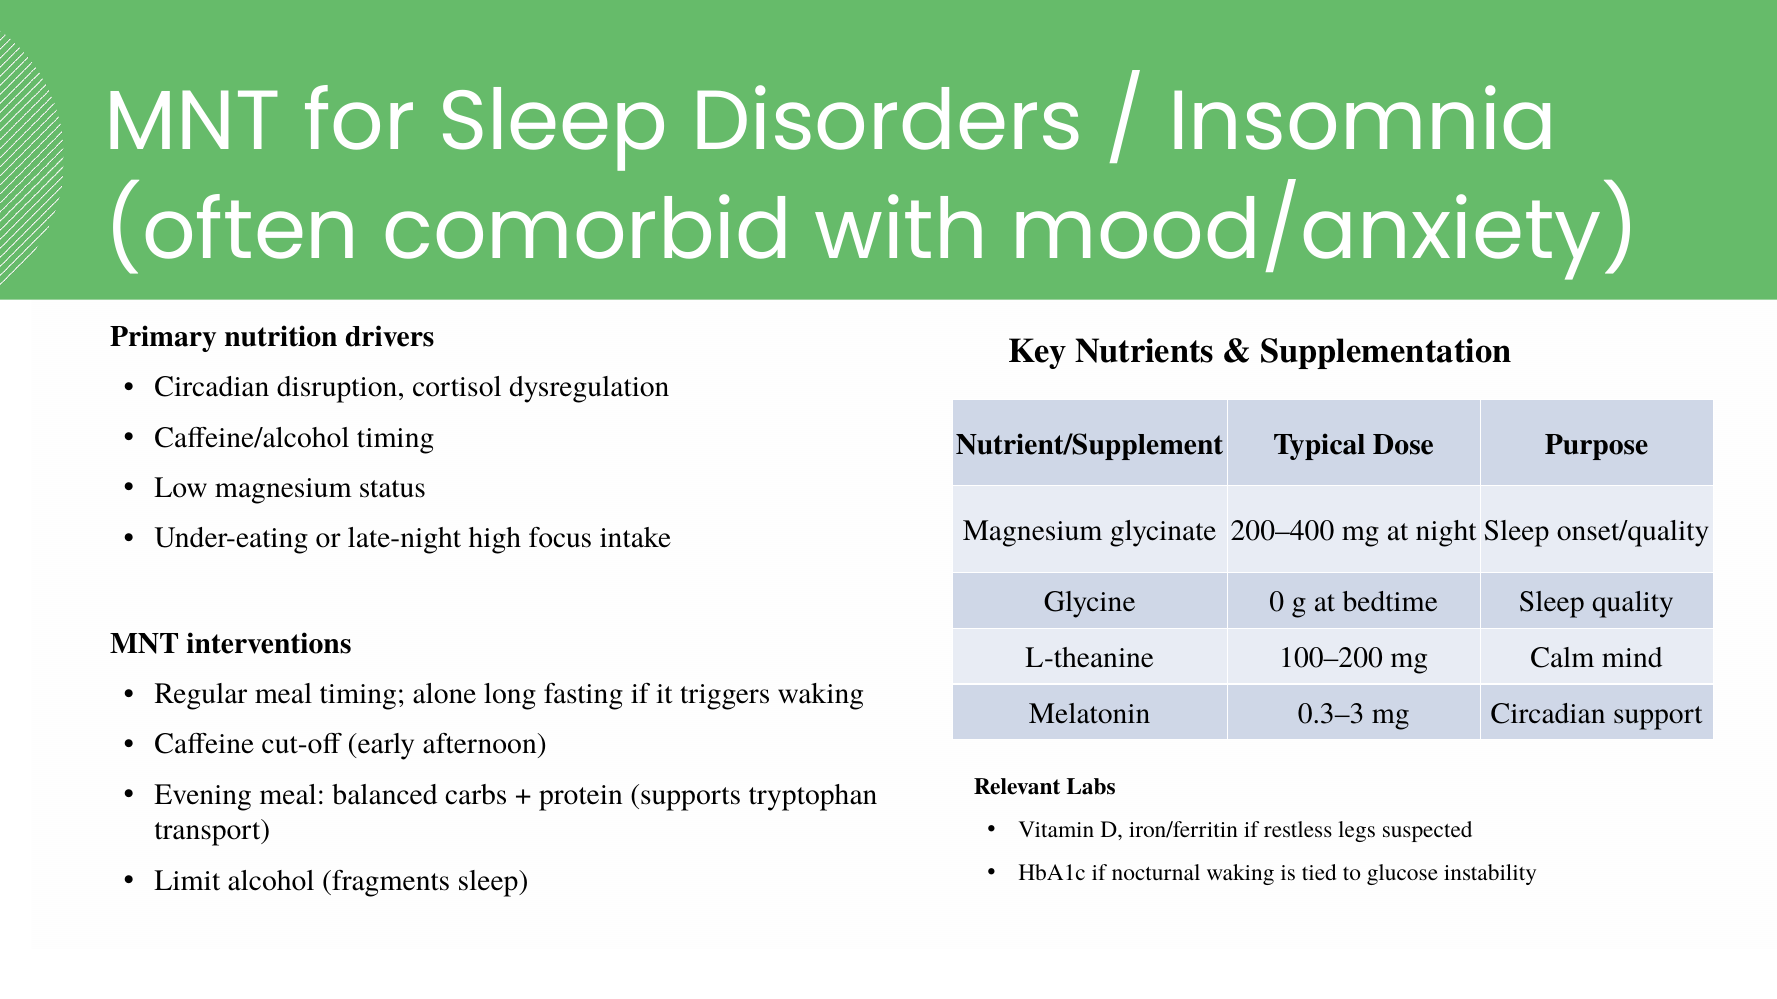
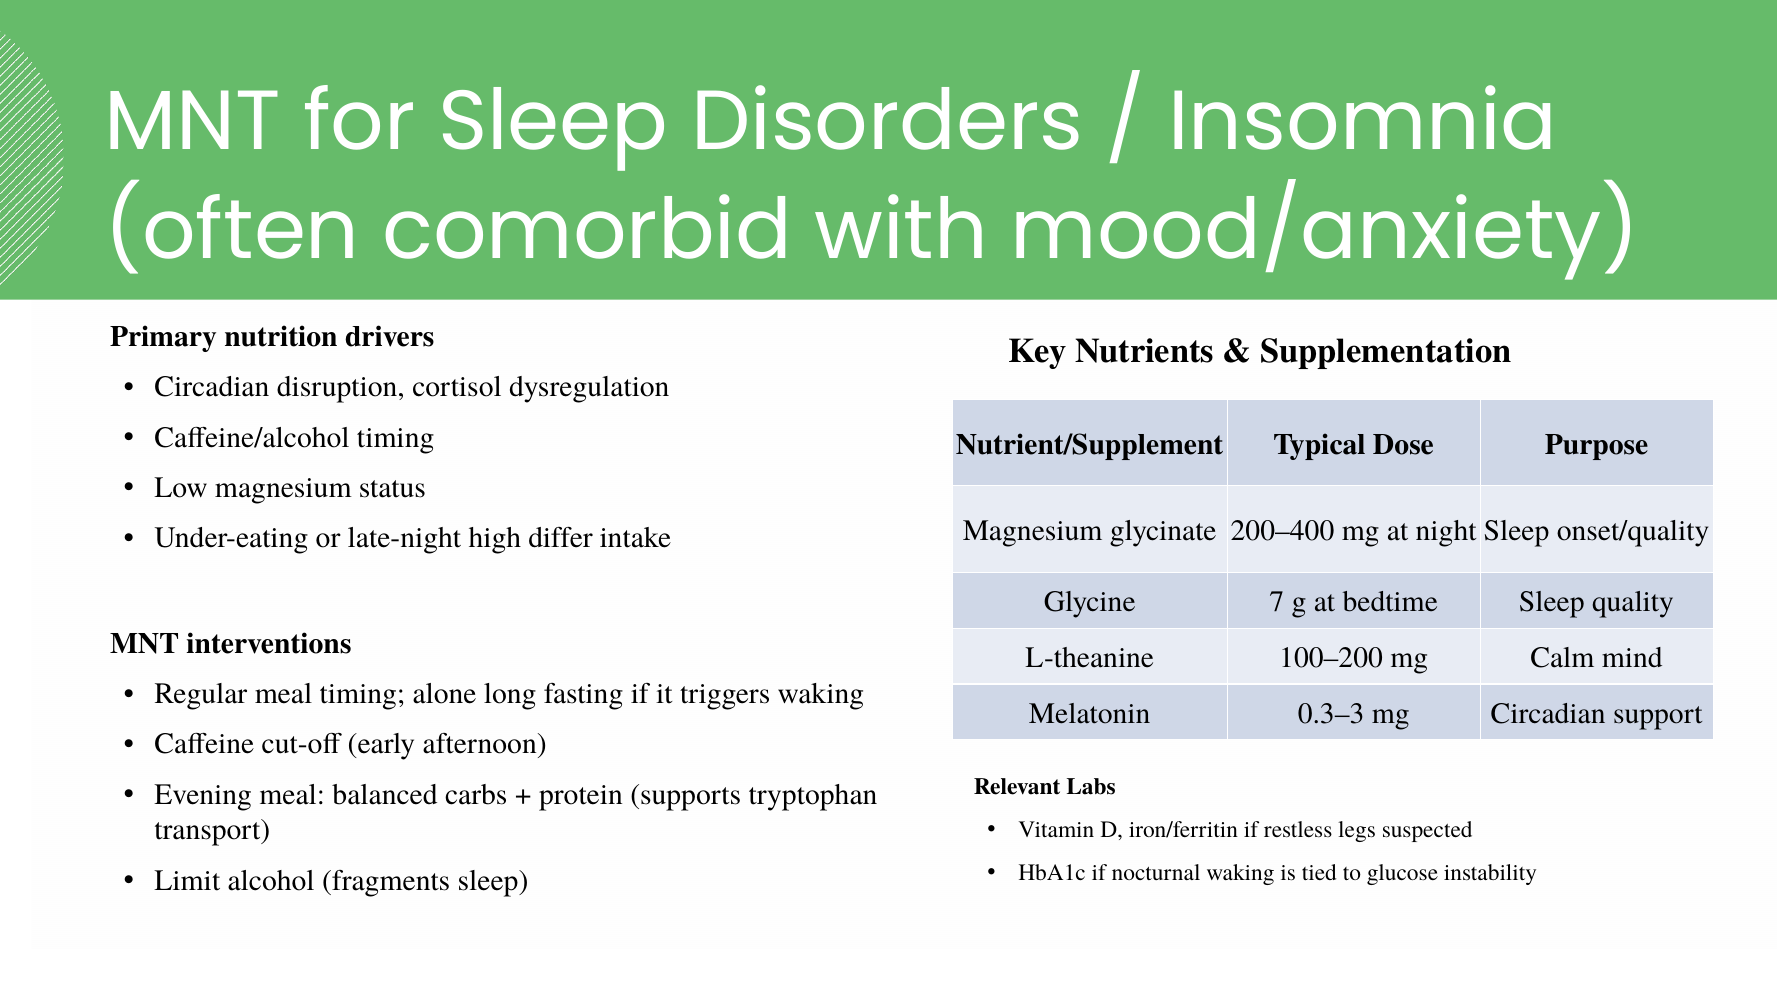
focus: focus -> differ
0: 0 -> 7
